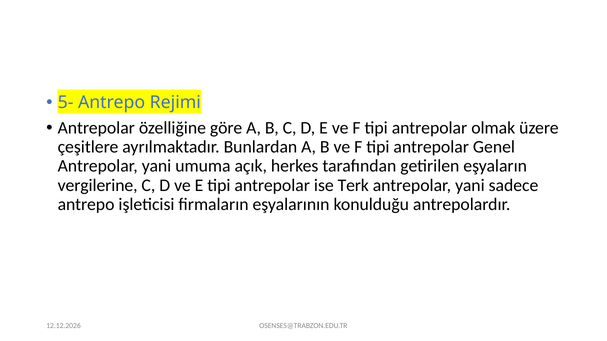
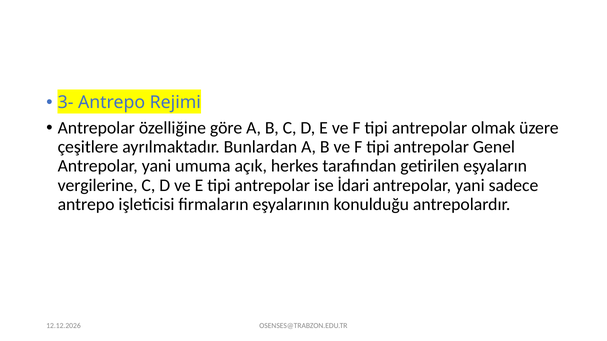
5-: 5- -> 3-
Terk: Terk -> İdari
